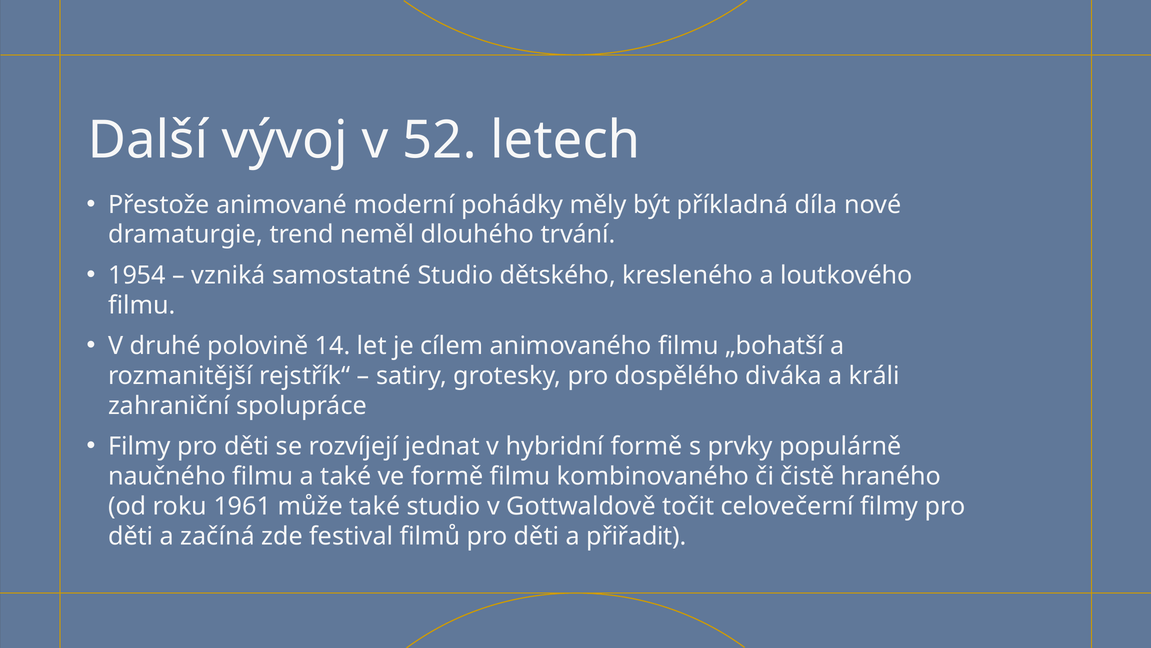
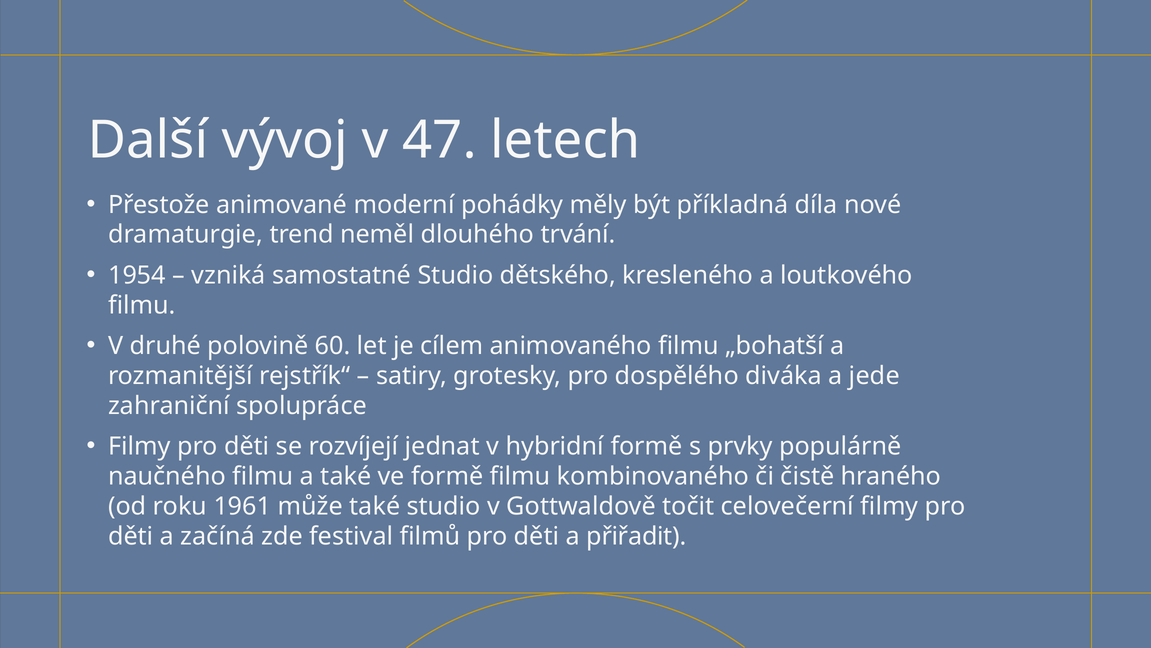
52: 52 -> 47
14: 14 -> 60
králi: králi -> jede
